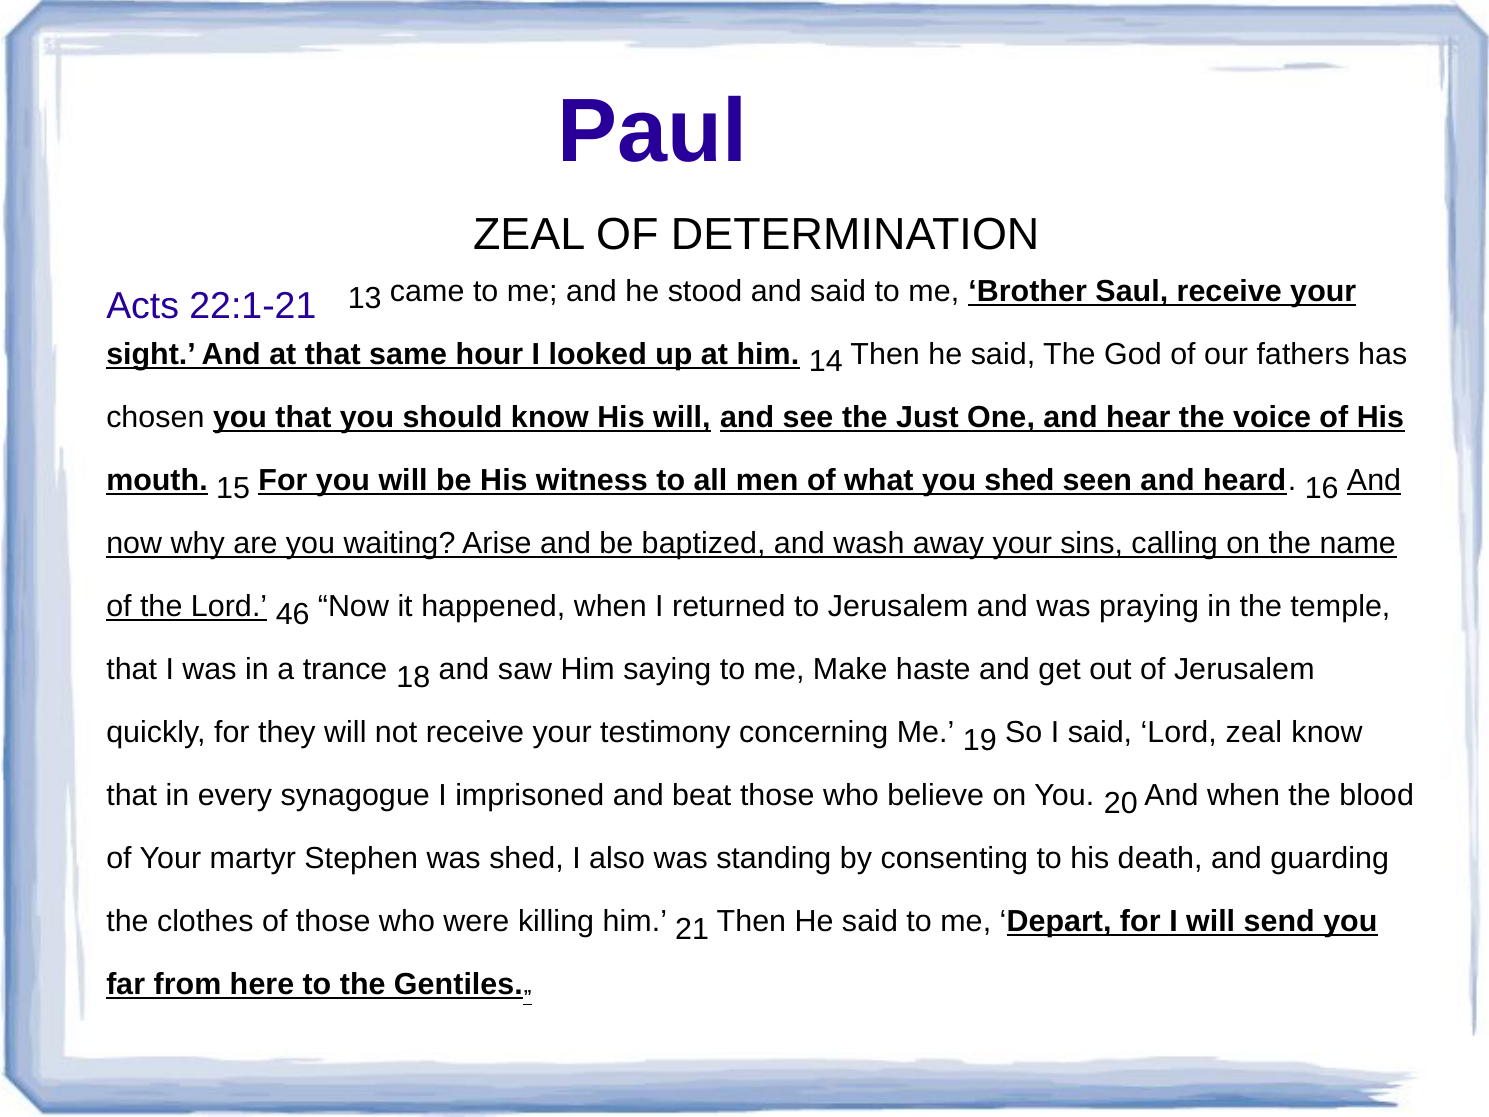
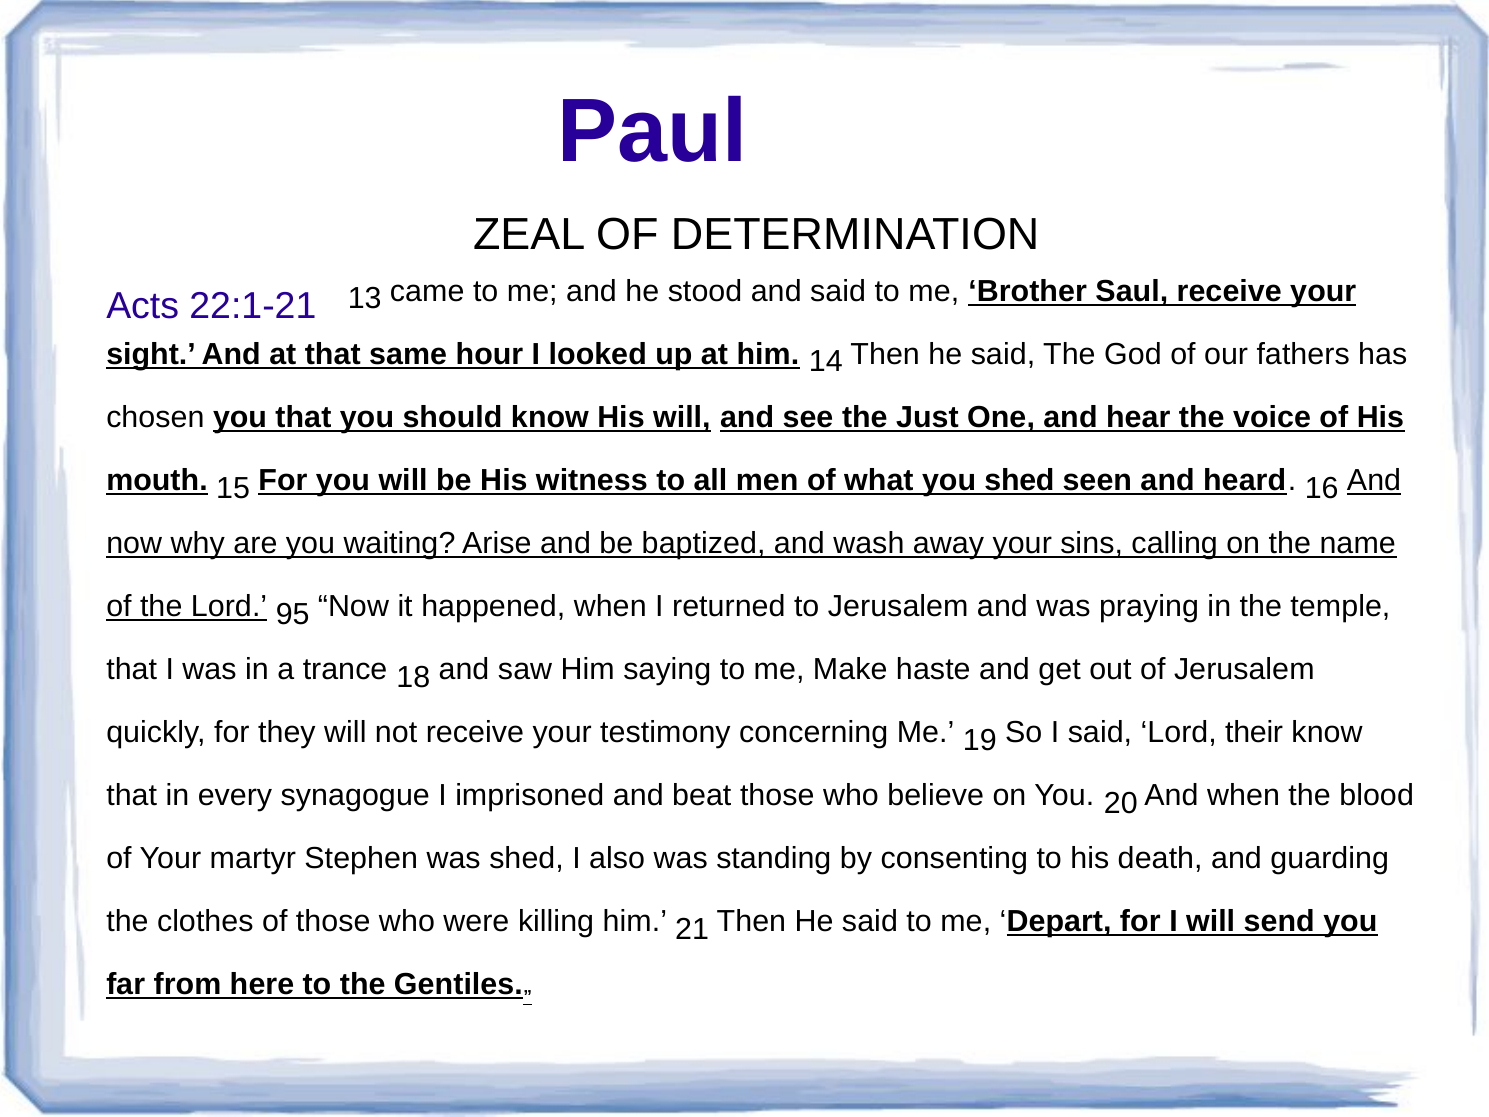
46: 46 -> 95
Lord zeal: zeal -> their
